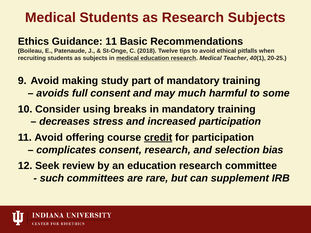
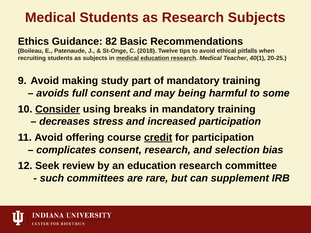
Guidance 11: 11 -> 82
much: much -> being
Consider underline: none -> present
